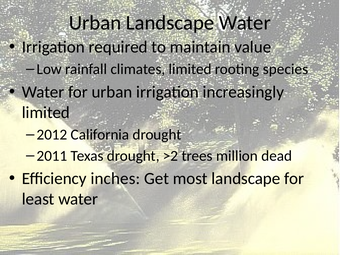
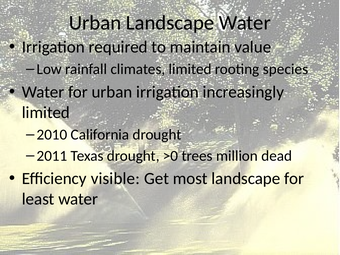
2012: 2012 -> 2010
>2: >2 -> >0
inches: inches -> visible
